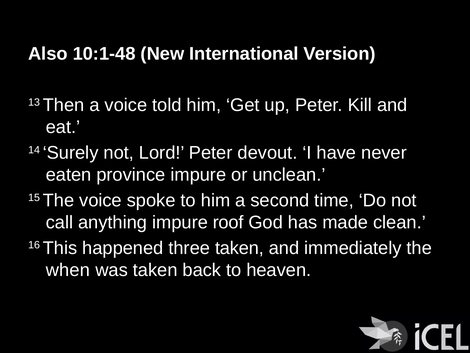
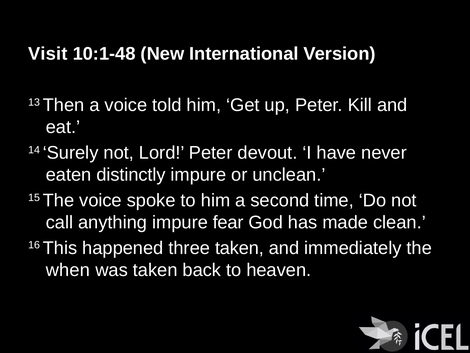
Also: Also -> Visit
province: province -> distinctly
roof: roof -> fear
